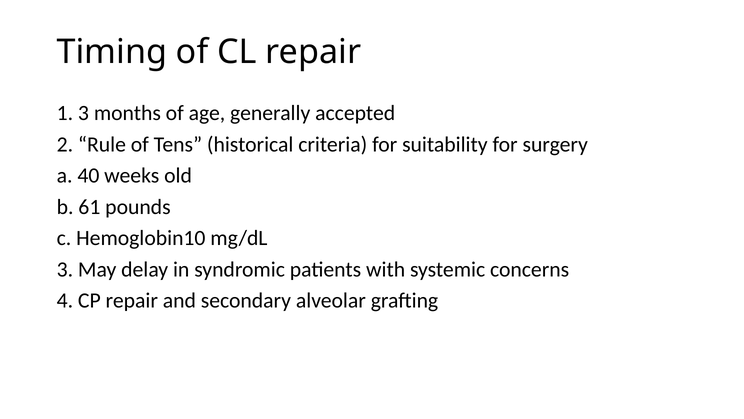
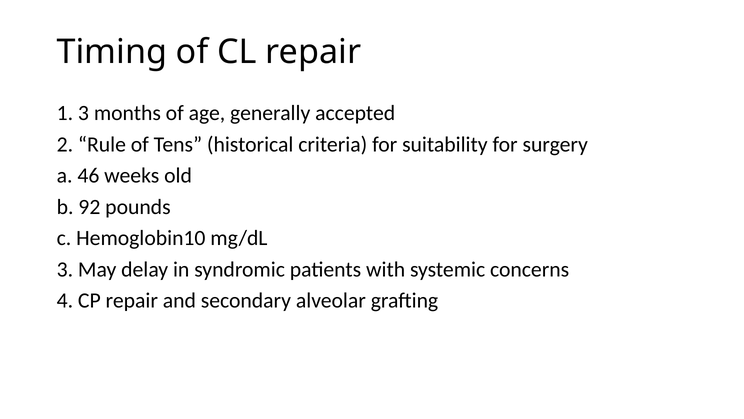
40: 40 -> 46
61: 61 -> 92
